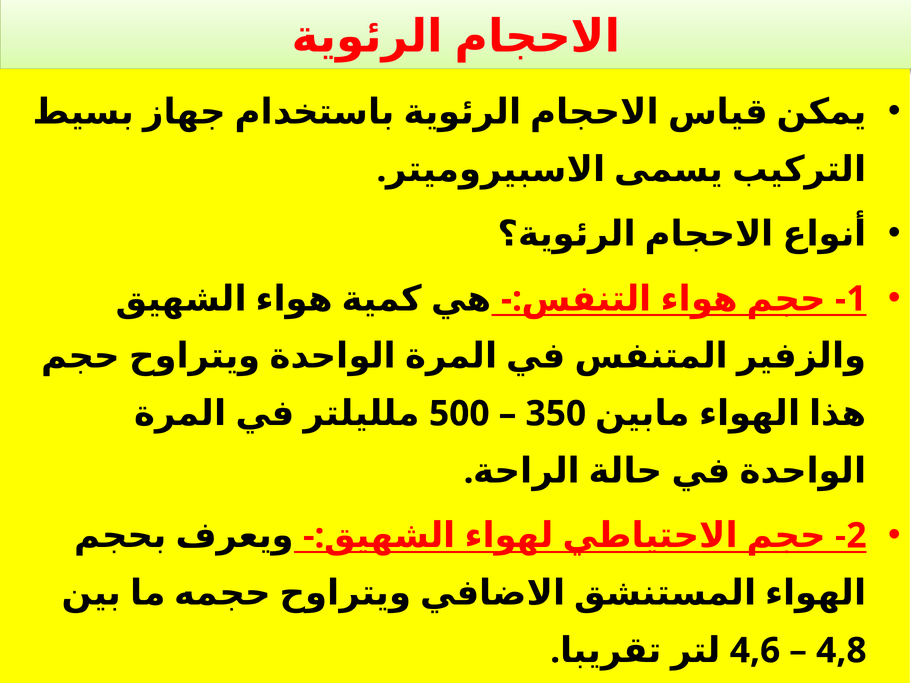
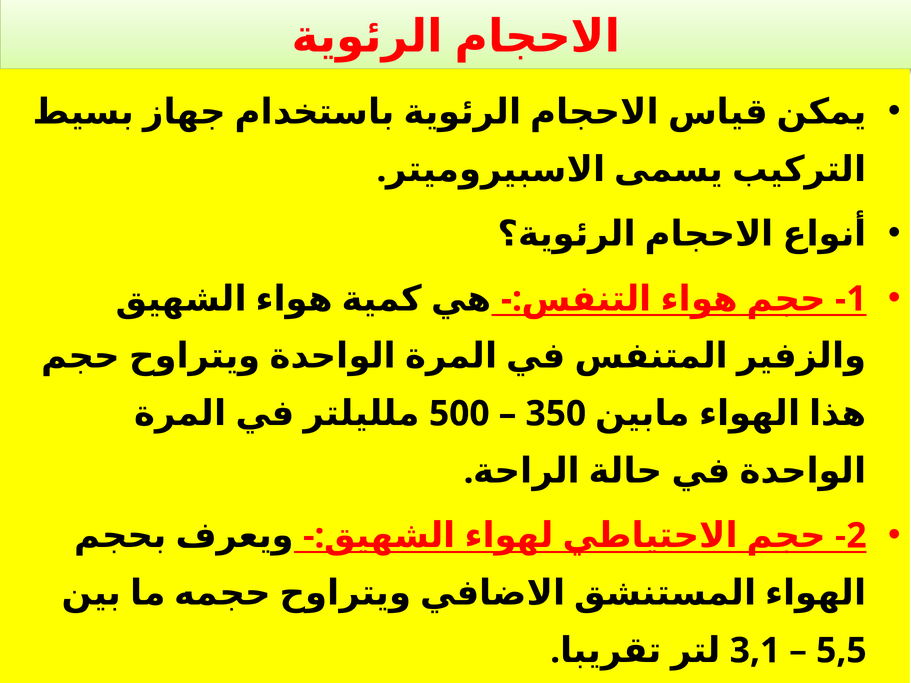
4,6: 4,6 -> 3,1
4,8: 4,8 -> 5,5
